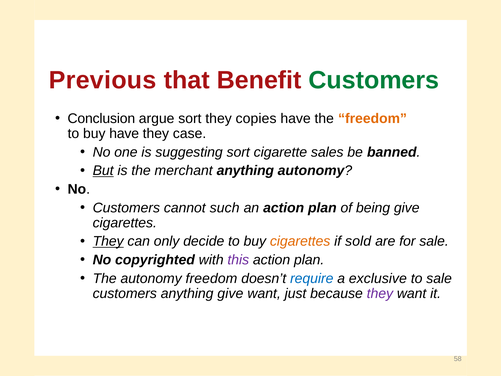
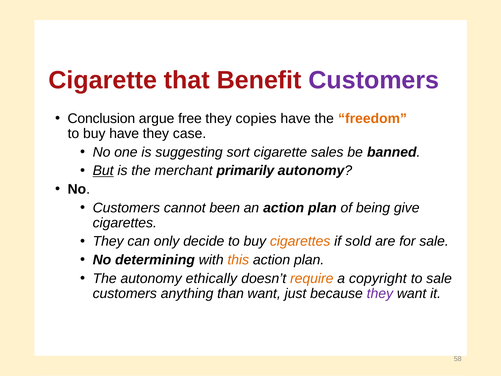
Previous at (103, 80): Previous -> Cigarette
Customers at (374, 80) colour: green -> purple
argue sort: sort -> free
merchant anything: anything -> primarily
such: such -> been
They at (108, 241) underline: present -> none
copyrighted: copyrighted -> determining
this colour: purple -> orange
autonomy freedom: freedom -> ethically
require colour: blue -> orange
exclusive: exclusive -> copyright
anything give: give -> than
